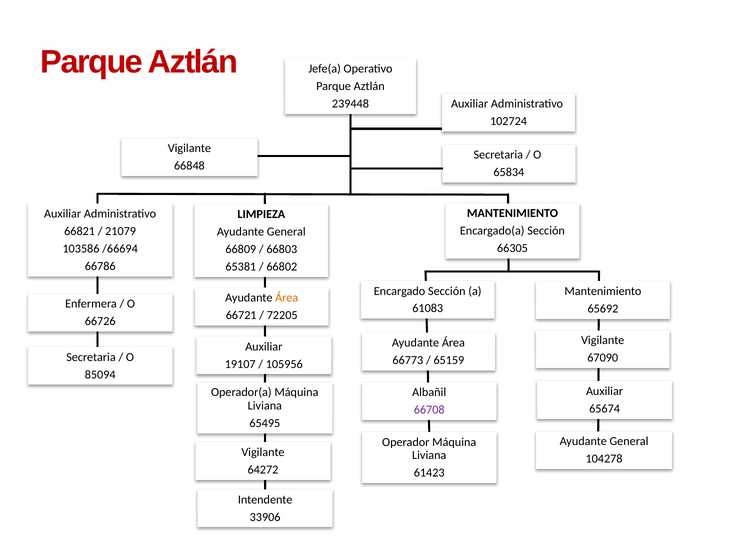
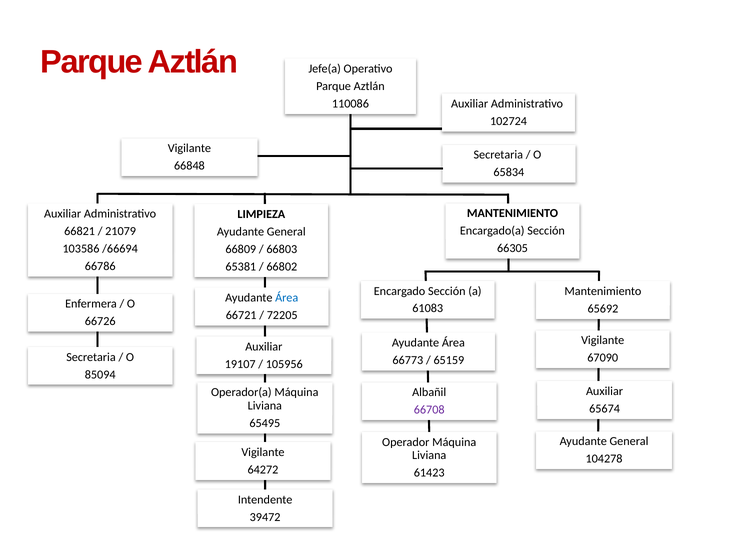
239448: 239448 -> 110086
Área at (287, 298) colour: orange -> blue
33906: 33906 -> 39472
